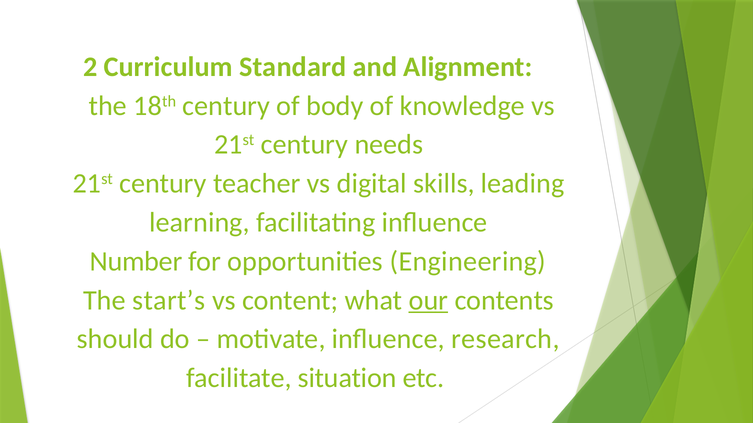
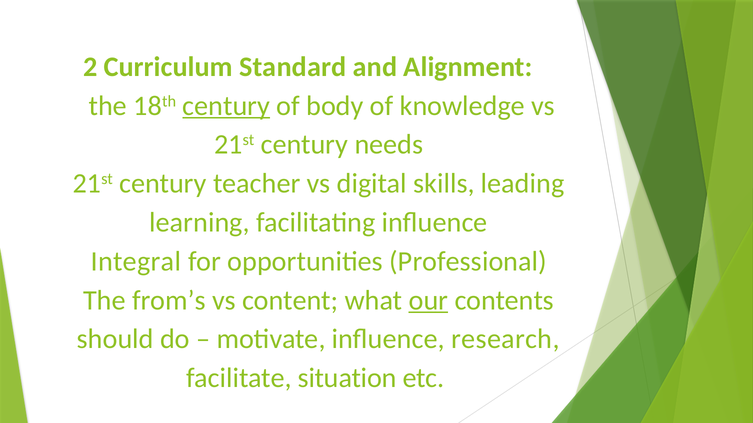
century at (226, 106) underline: none -> present
Number: Number -> Integral
Engineering: Engineering -> Professional
start’s: start’s -> from’s
